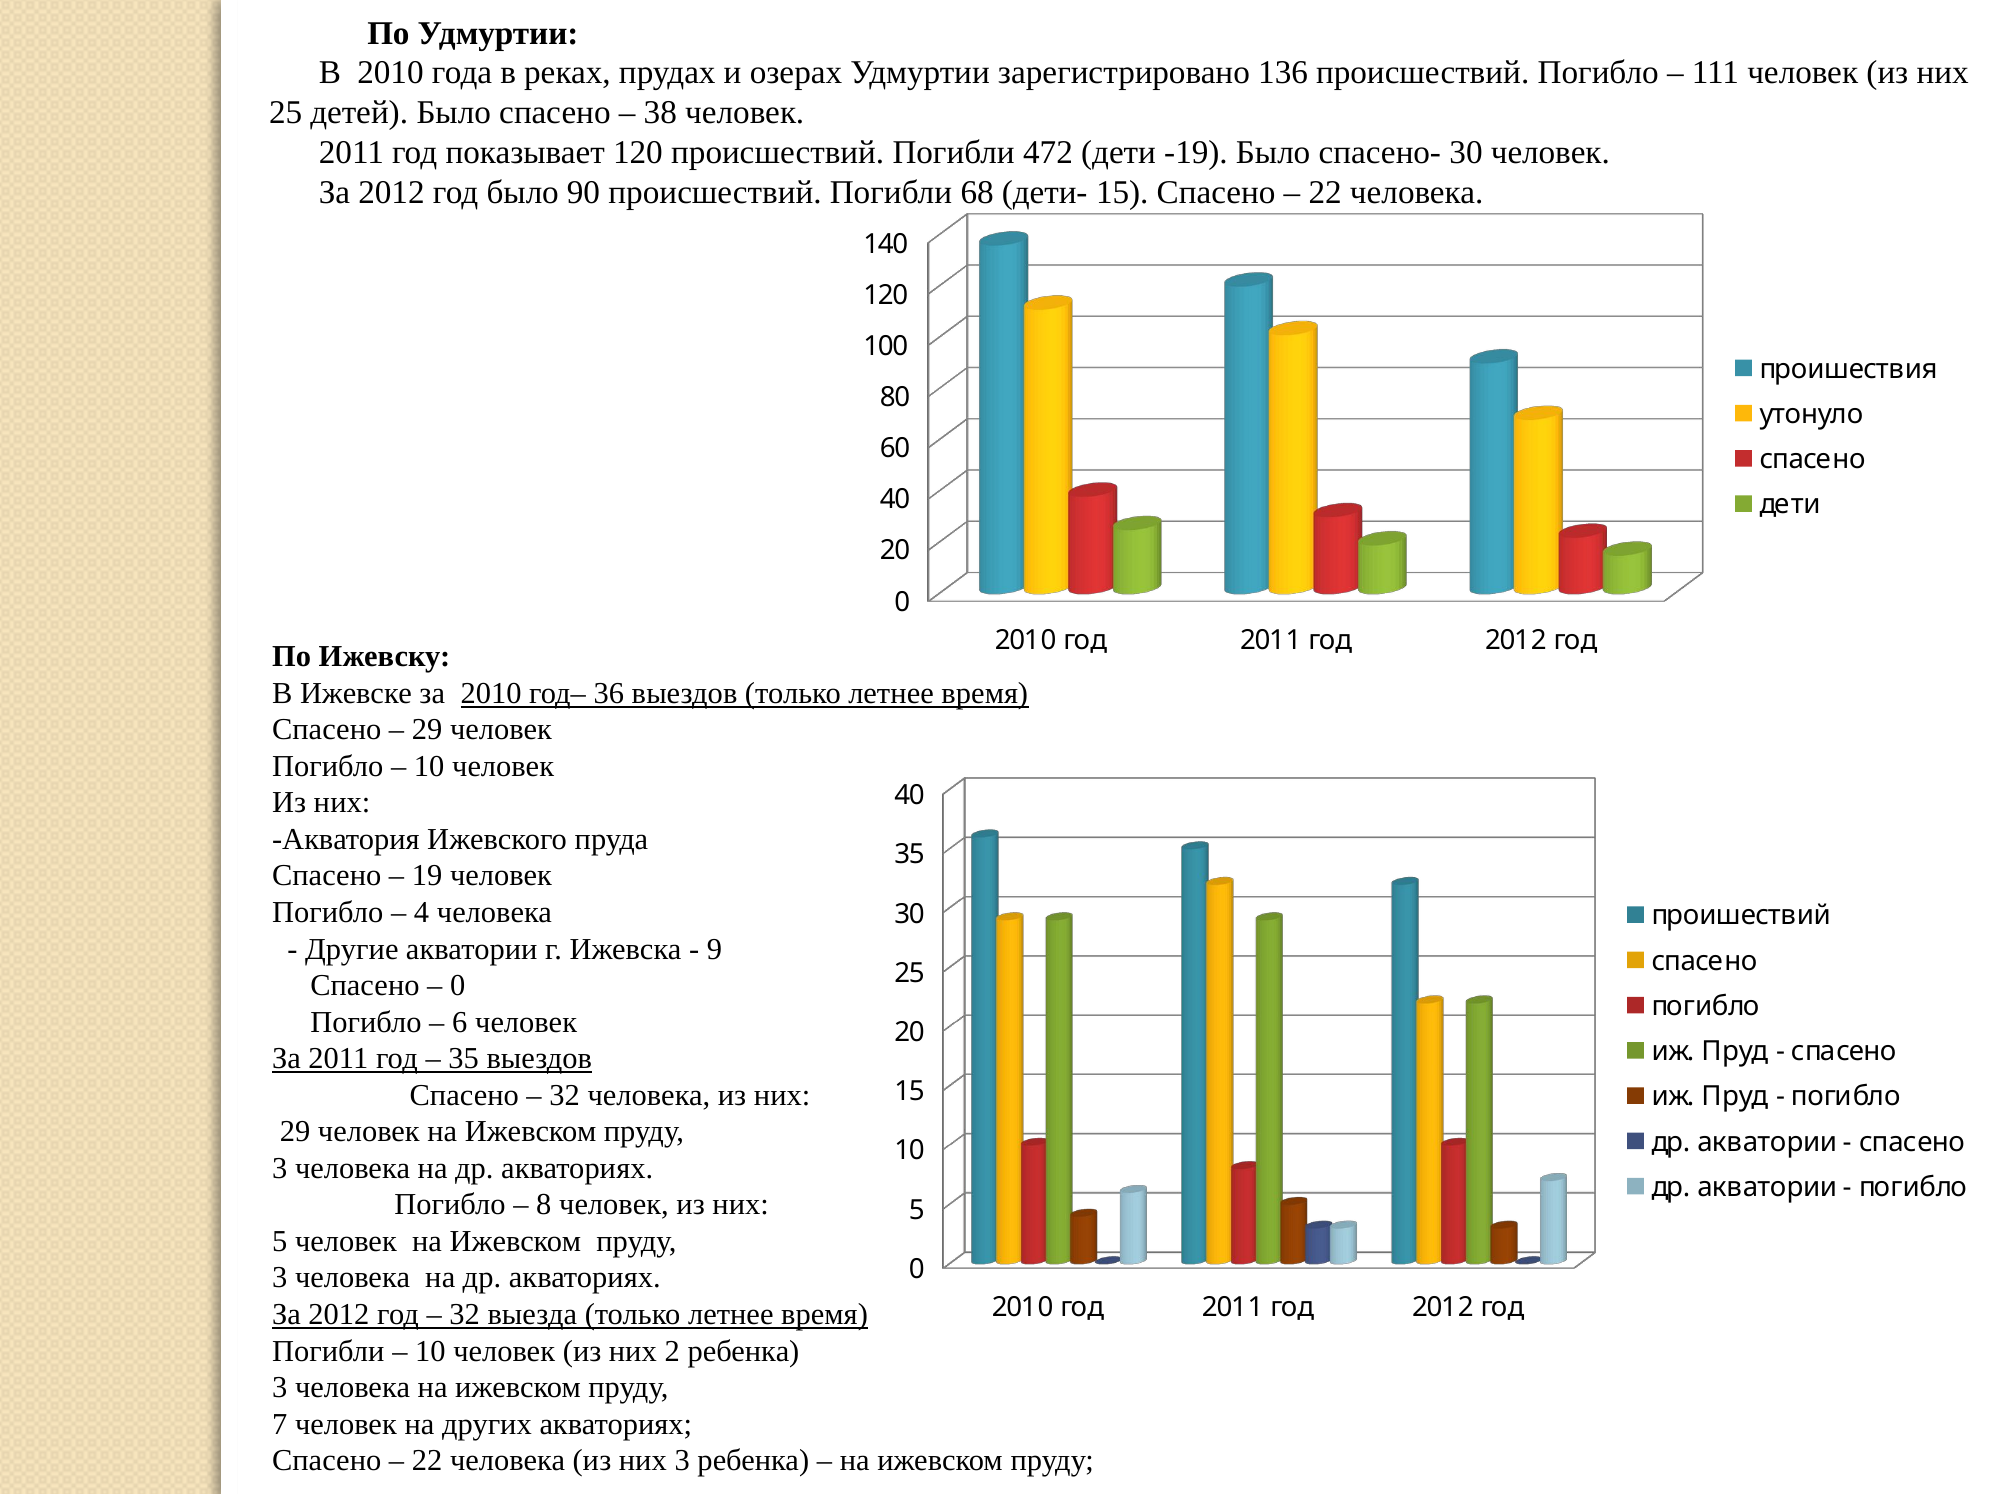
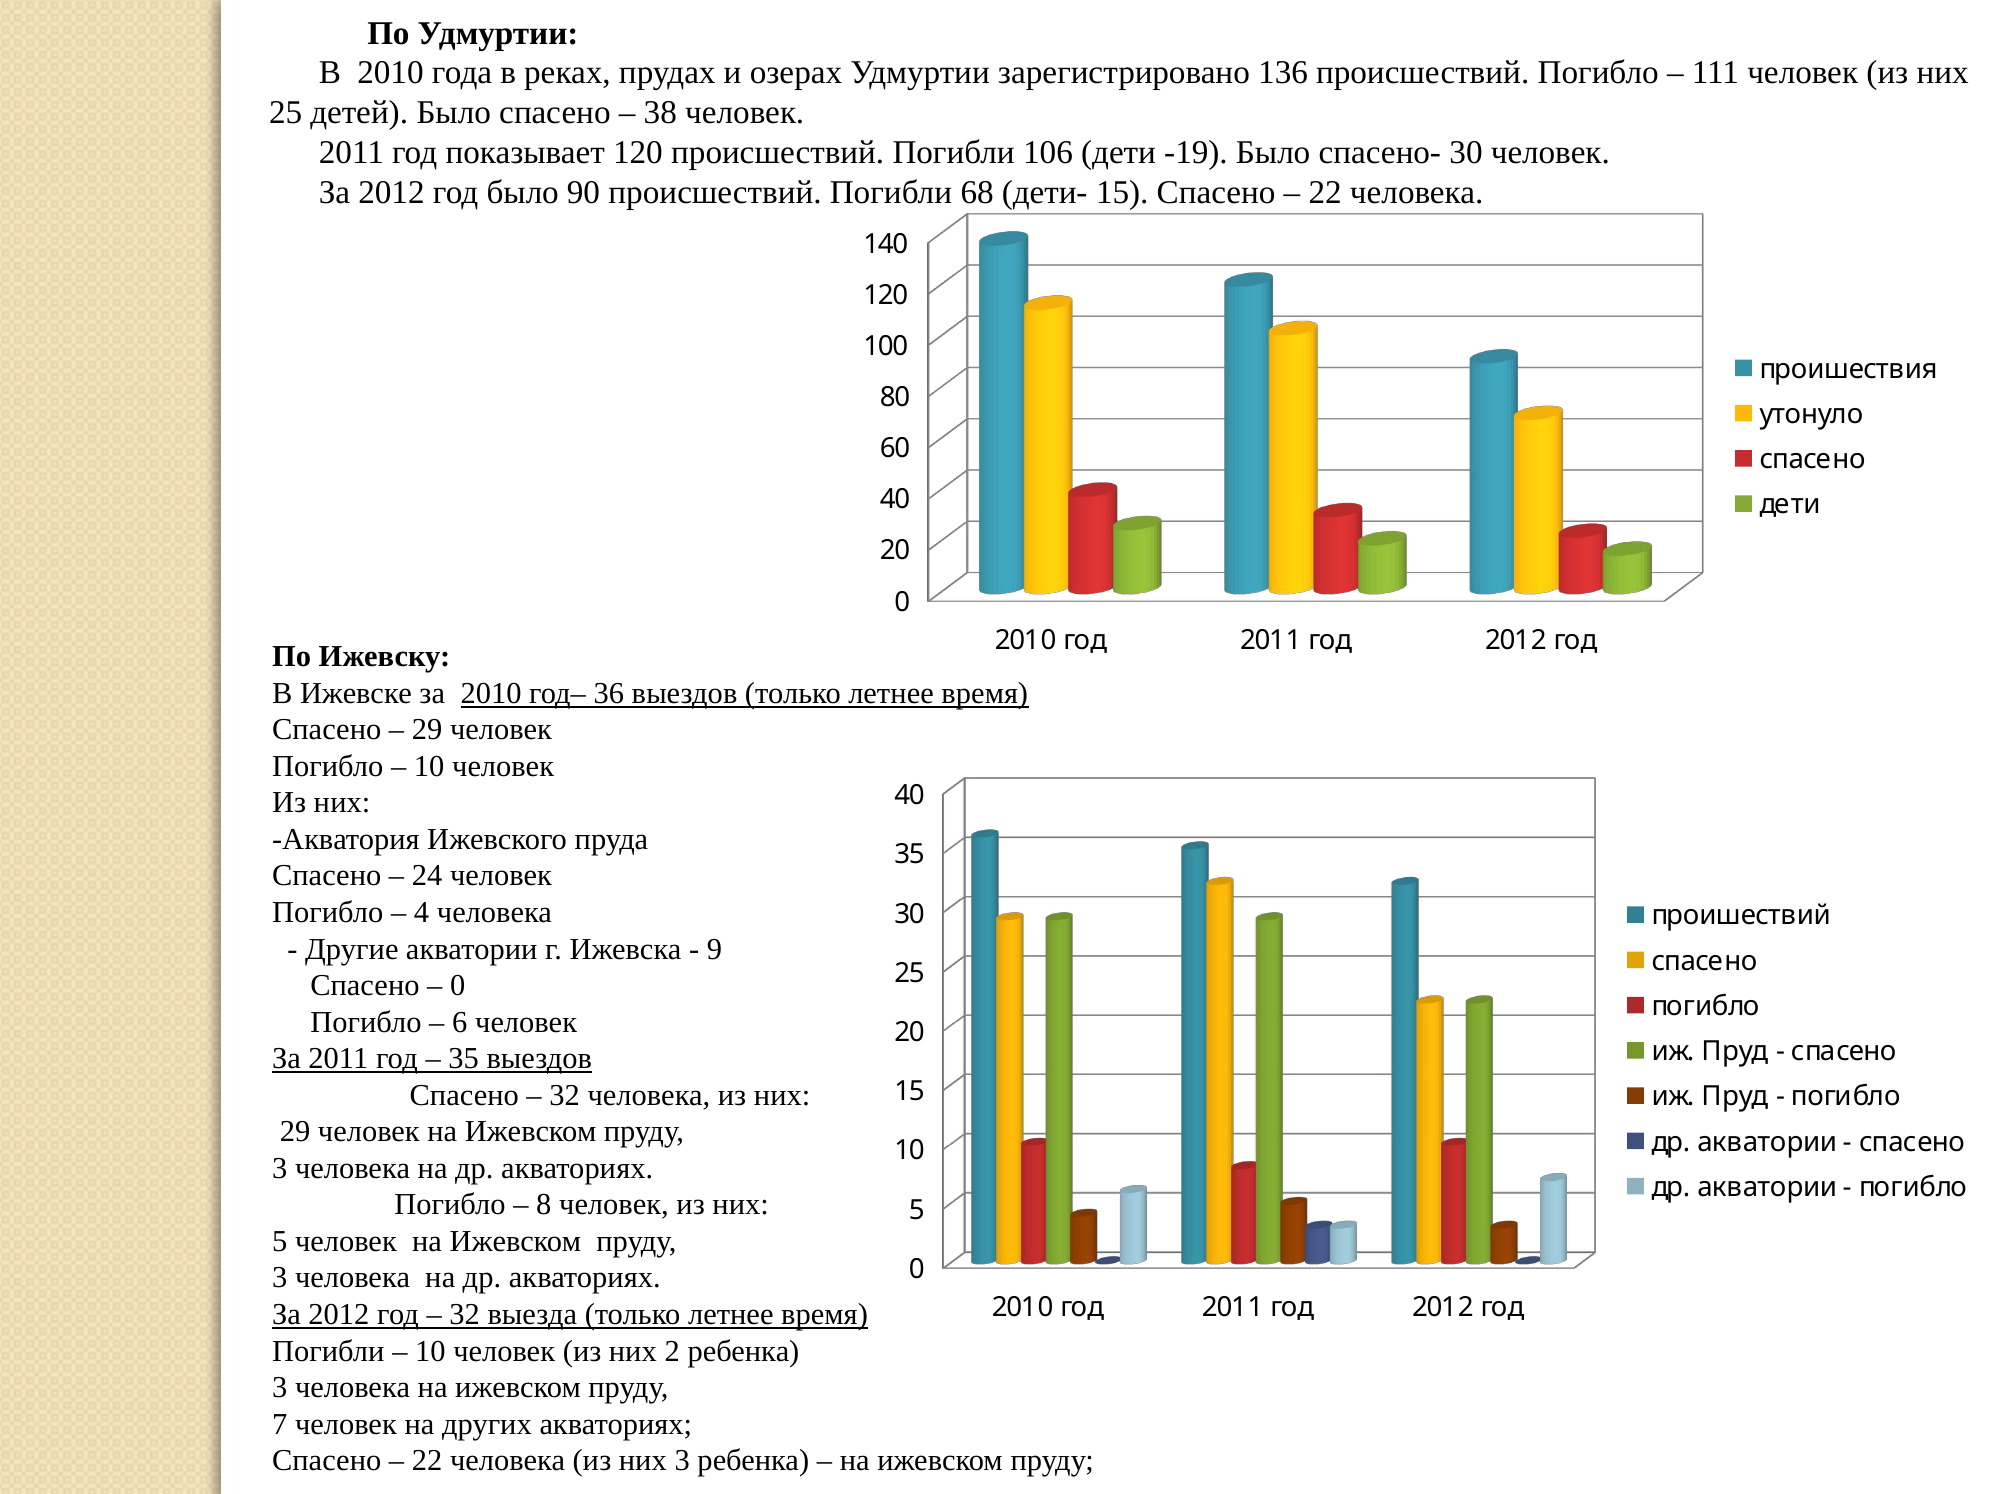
472: 472 -> 106
19: 19 -> 24
